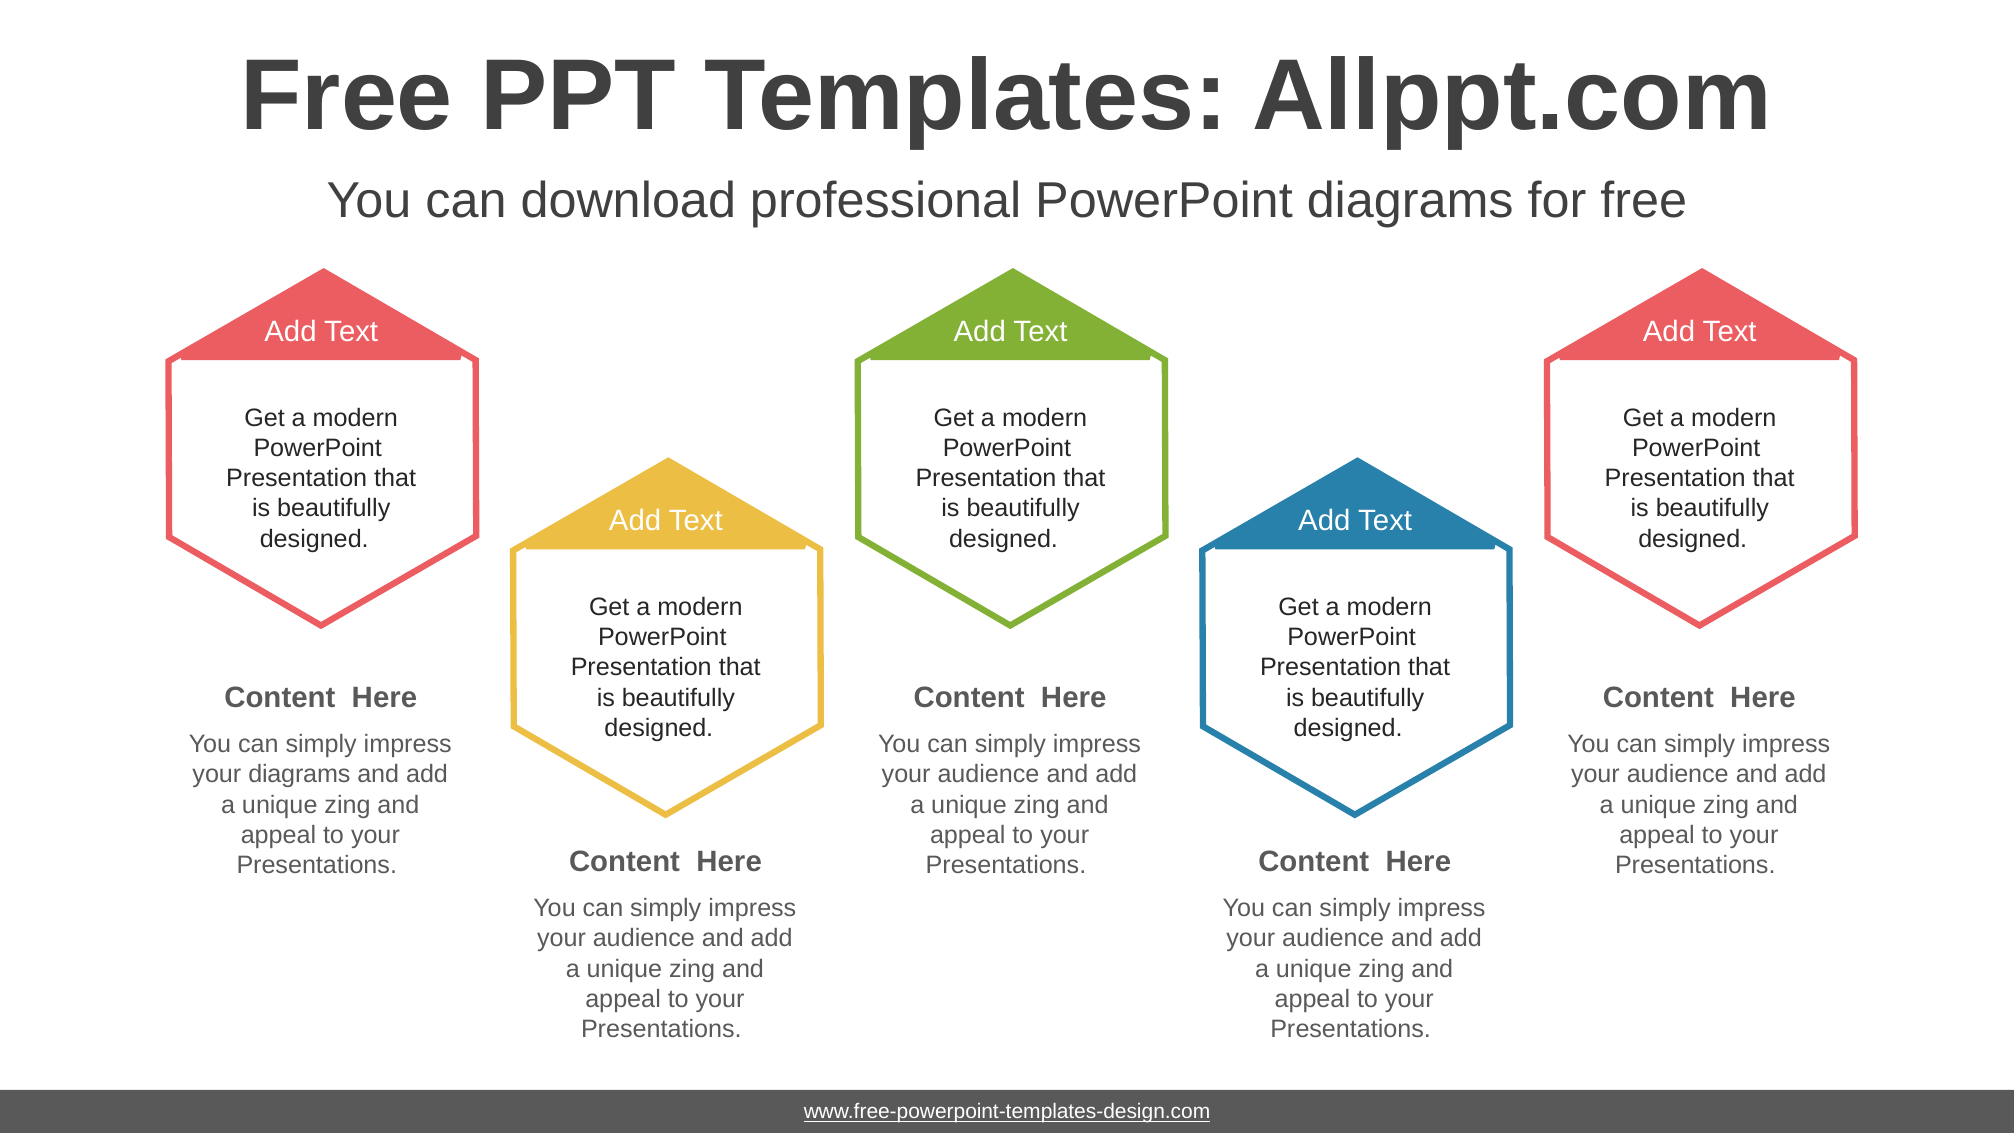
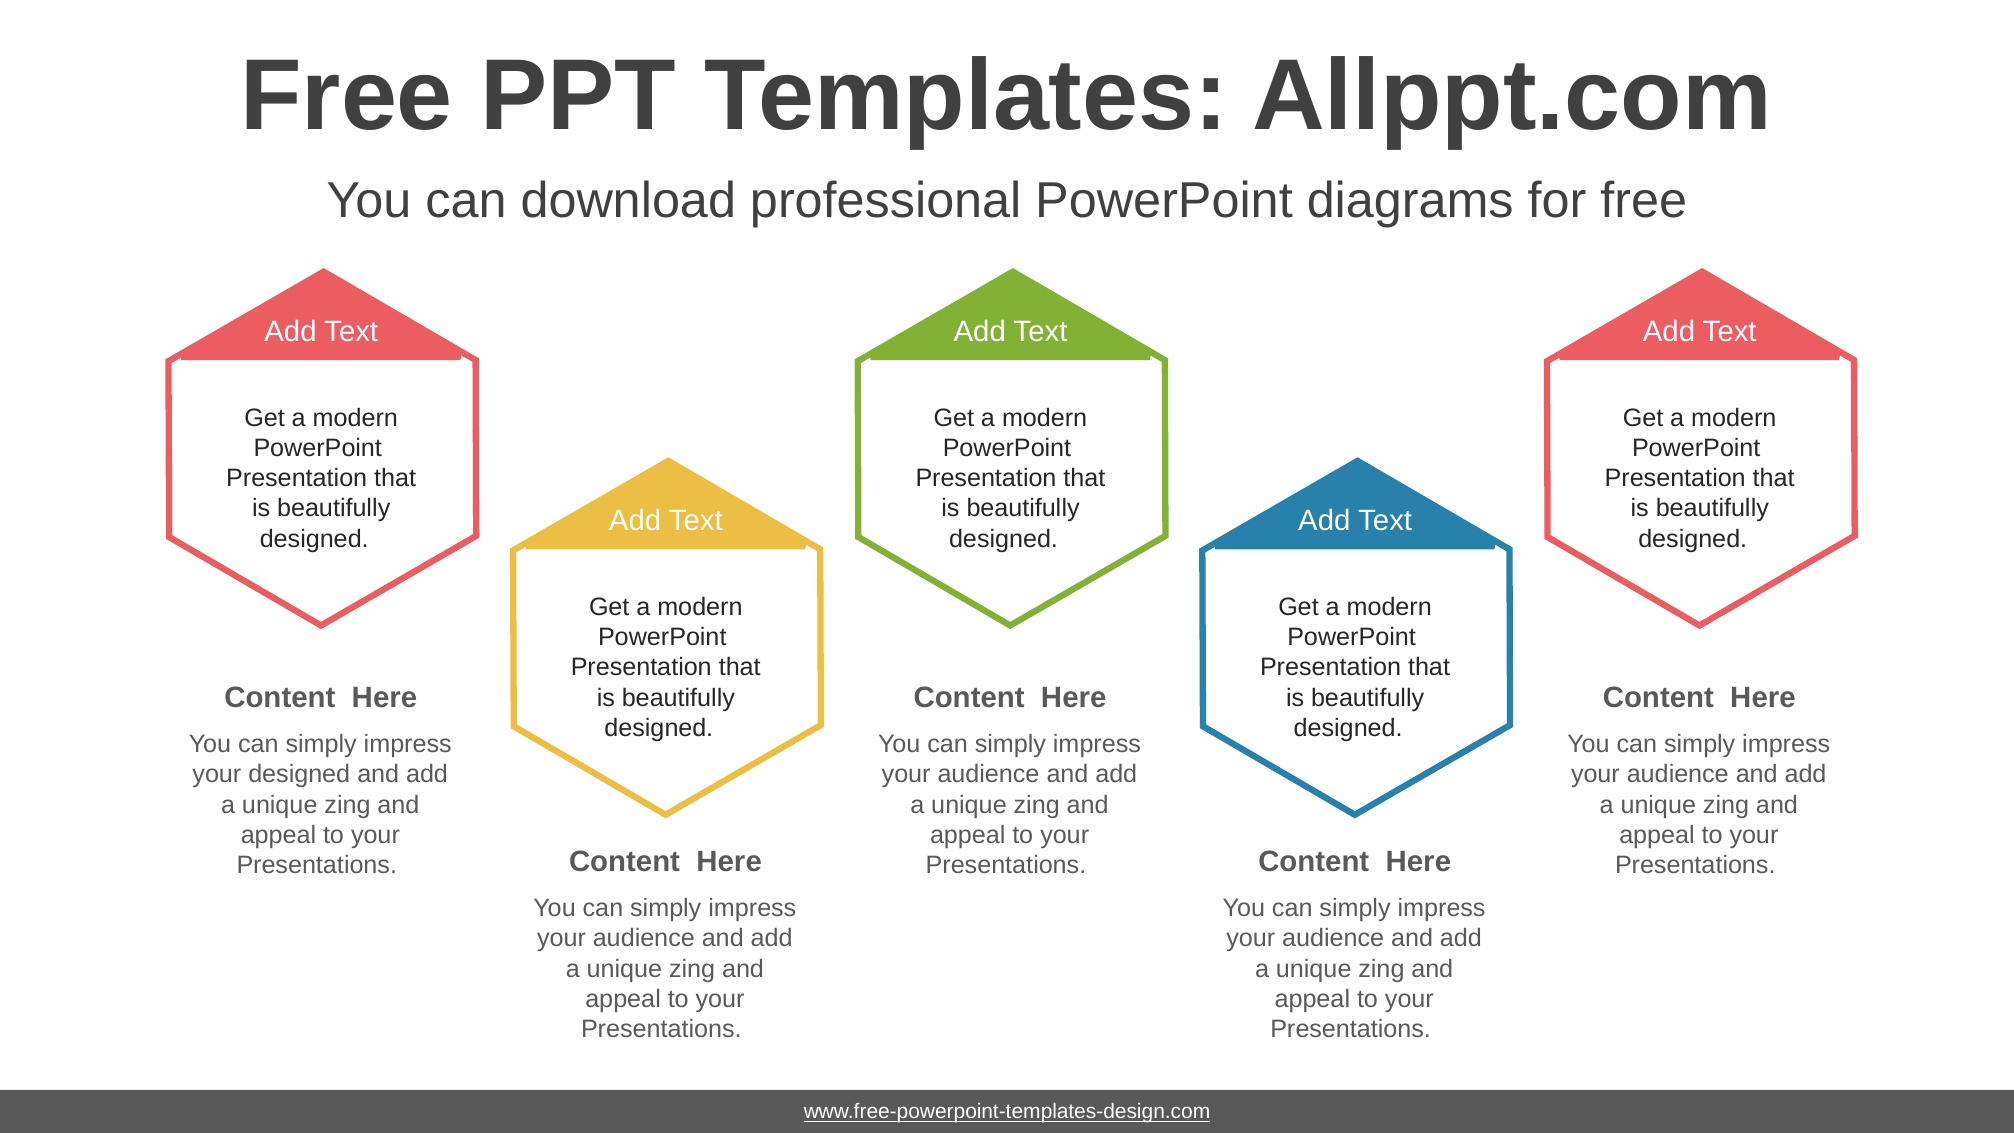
your diagrams: diagrams -> designed
